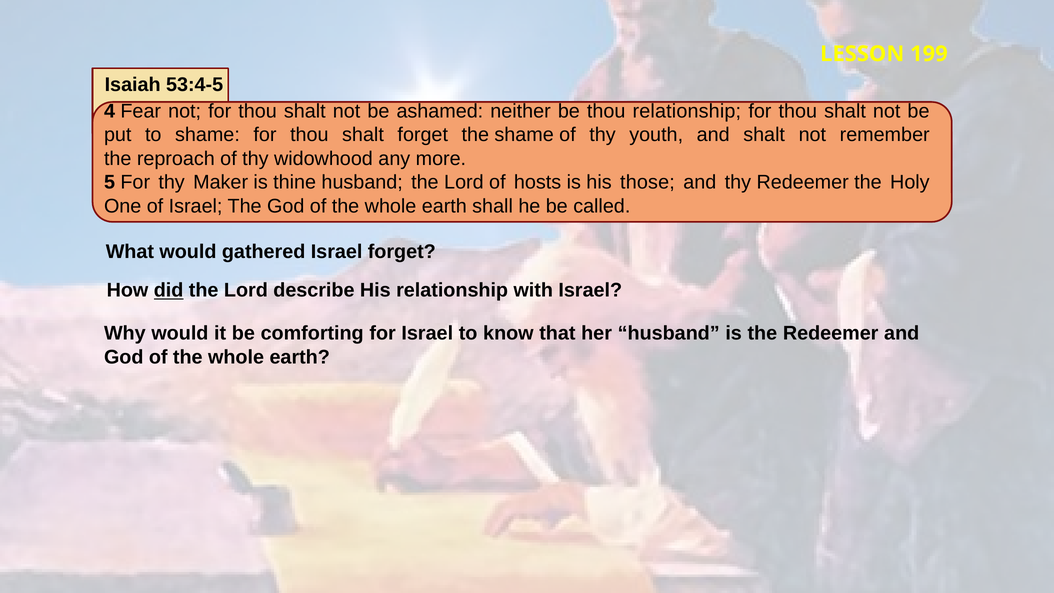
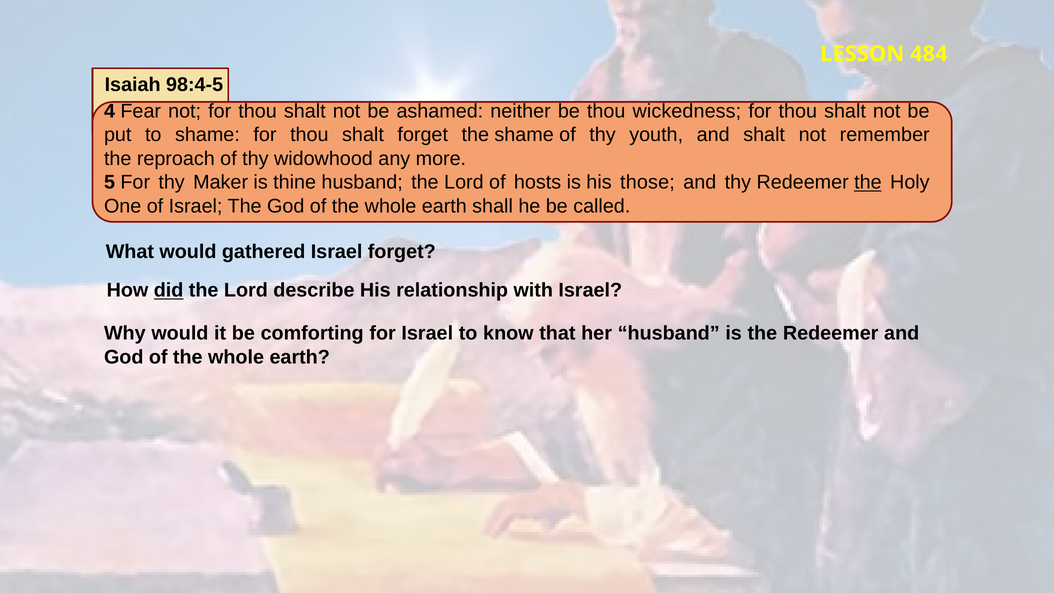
199: 199 -> 484
53:4-5: 53:4-5 -> 98:4-5
thou relationship: relationship -> wickedness
the at (868, 182) underline: none -> present
